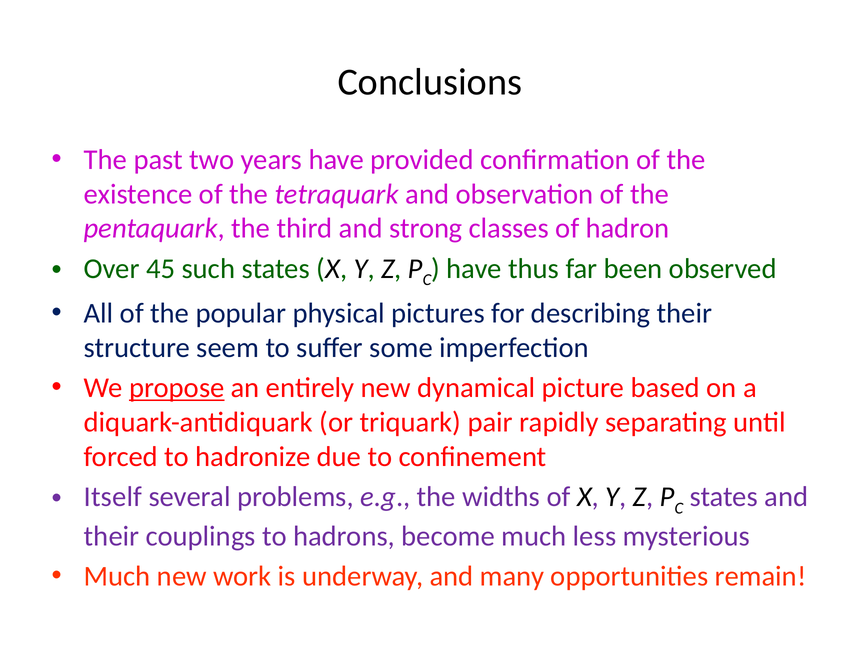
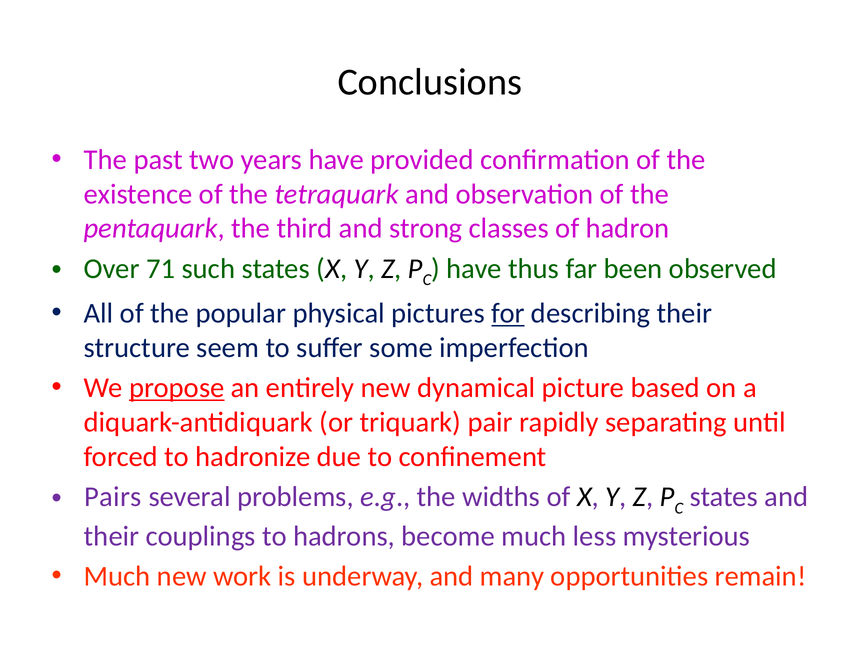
45: 45 -> 71
for underline: none -> present
Itself: Itself -> Pairs
